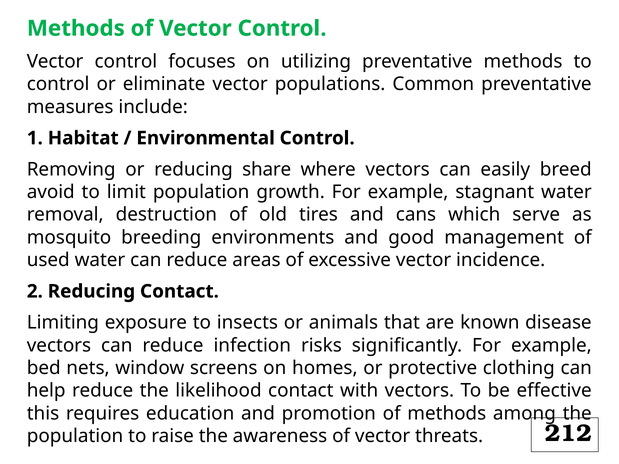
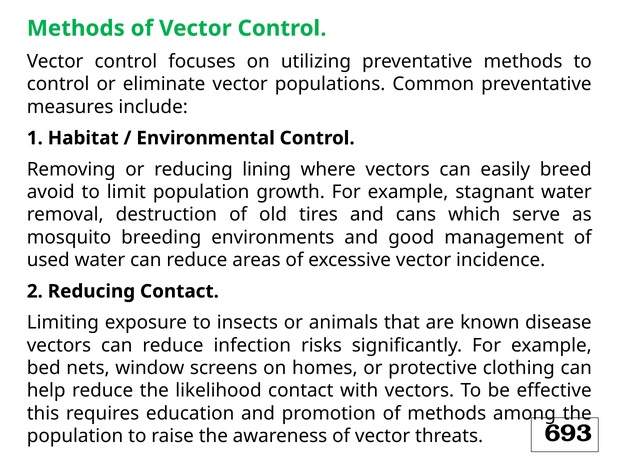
share: share -> lining
212: 212 -> 693
